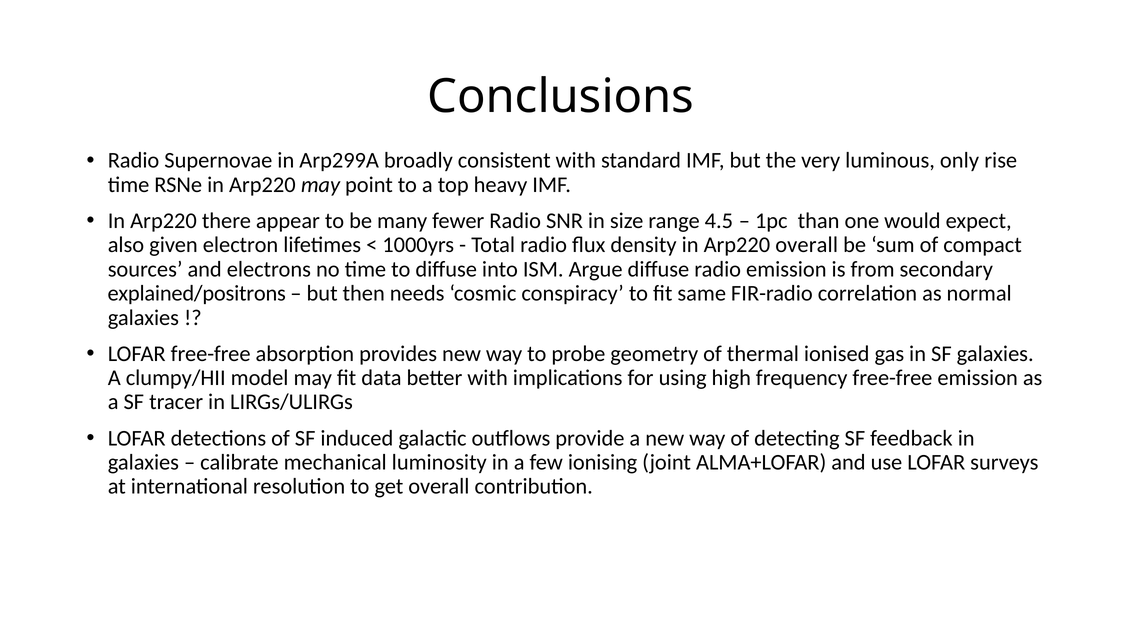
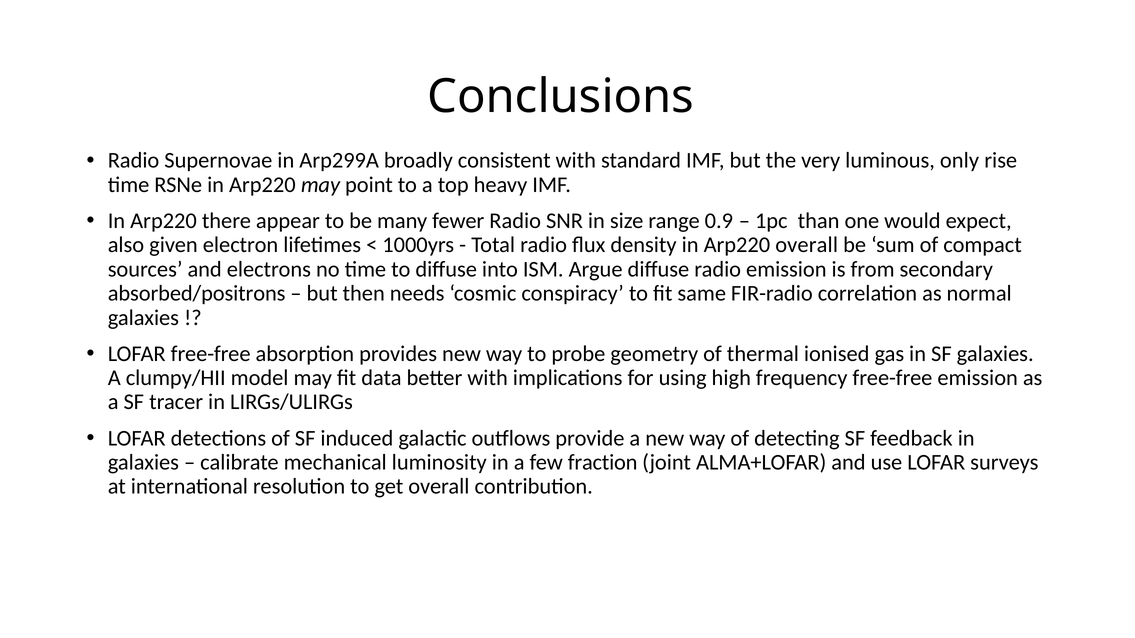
4.5: 4.5 -> 0.9
explained/positrons: explained/positrons -> absorbed/positrons
ionising: ionising -> fraction
